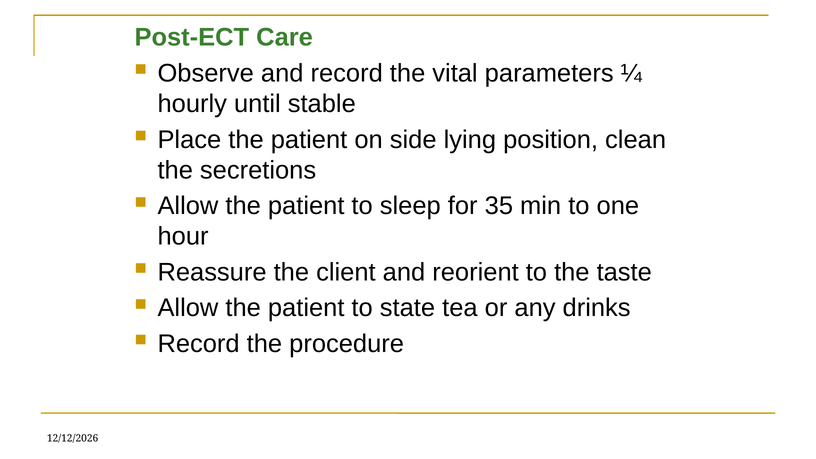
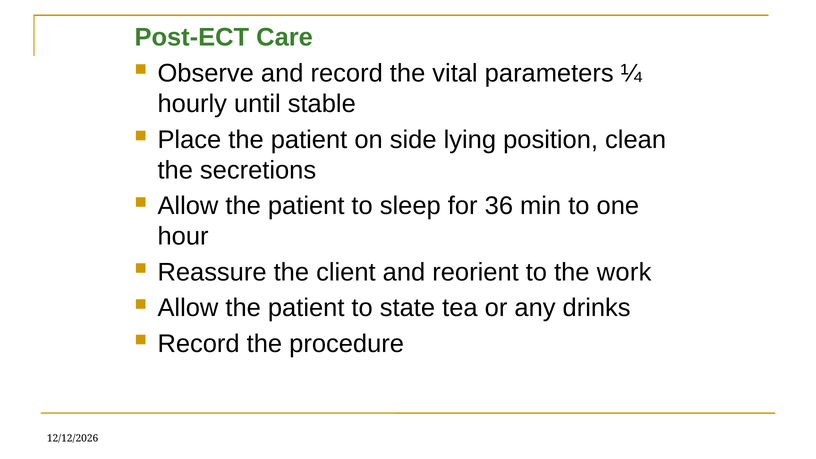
35: 35 -> 36
taste: taste -> work
